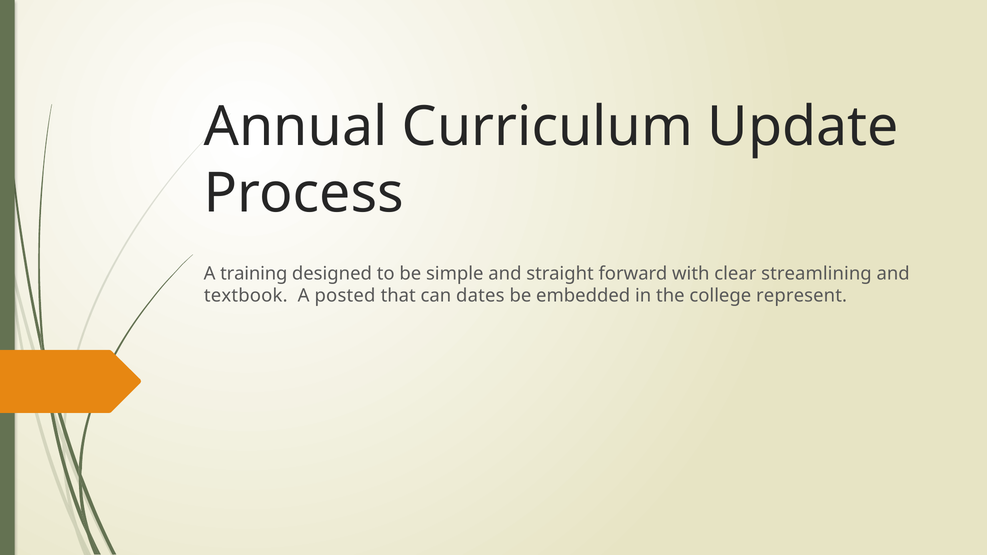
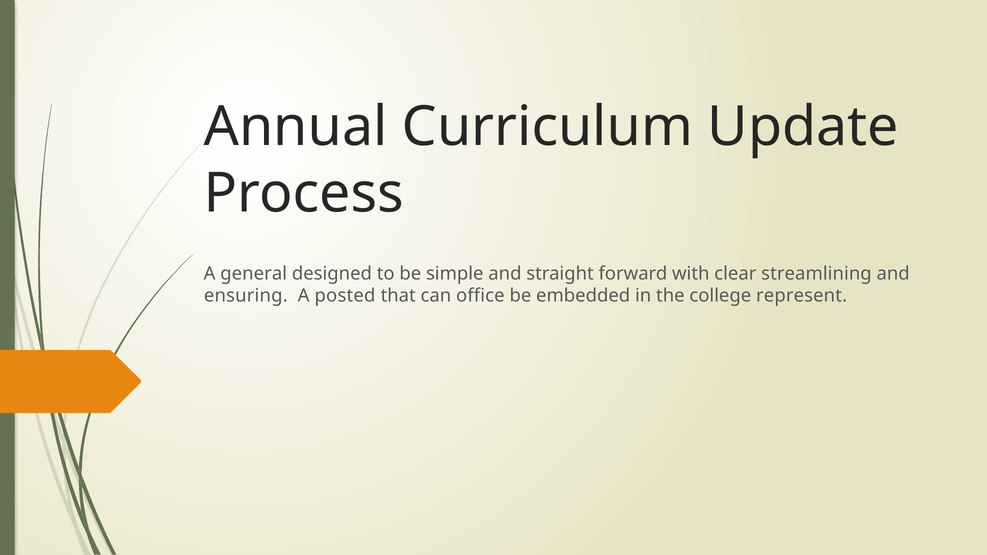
training: training -> general
textbook: textbook -> ensuring
dates: dates -> office
